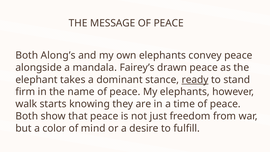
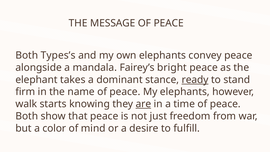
Along’s: Along’s -> Types’s
drawn: drawn -> bright
are underline: none -> present
